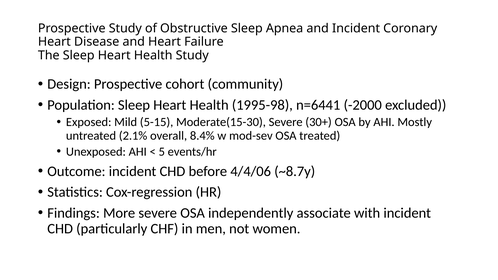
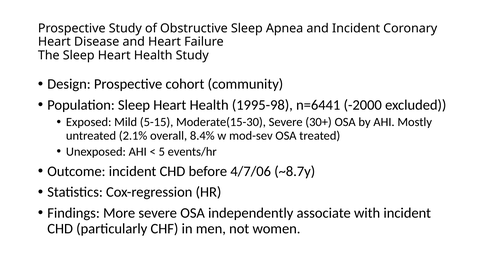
4/4/06: 4/4/06 -> 4/7/06
